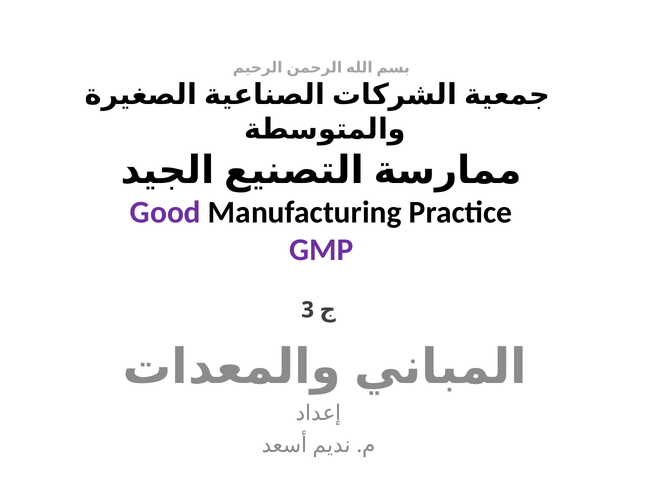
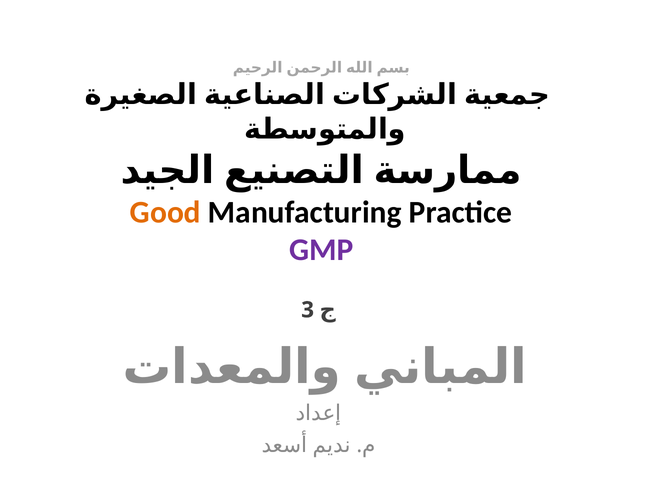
Good colour: purple -> orange
